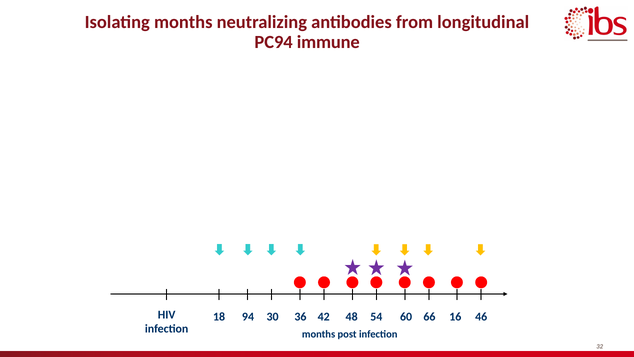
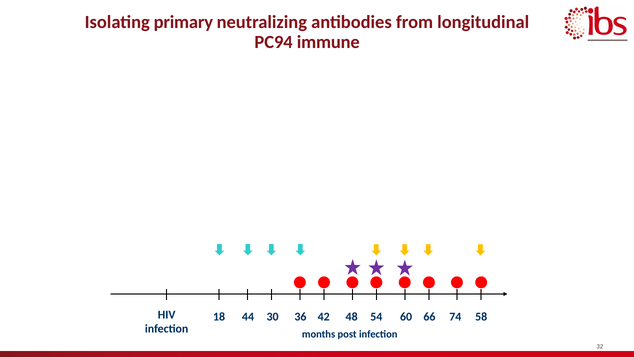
Isolating months: months -> primary
94: 94 -> 44
16: 16 -> 74
46: 46 -> 58
